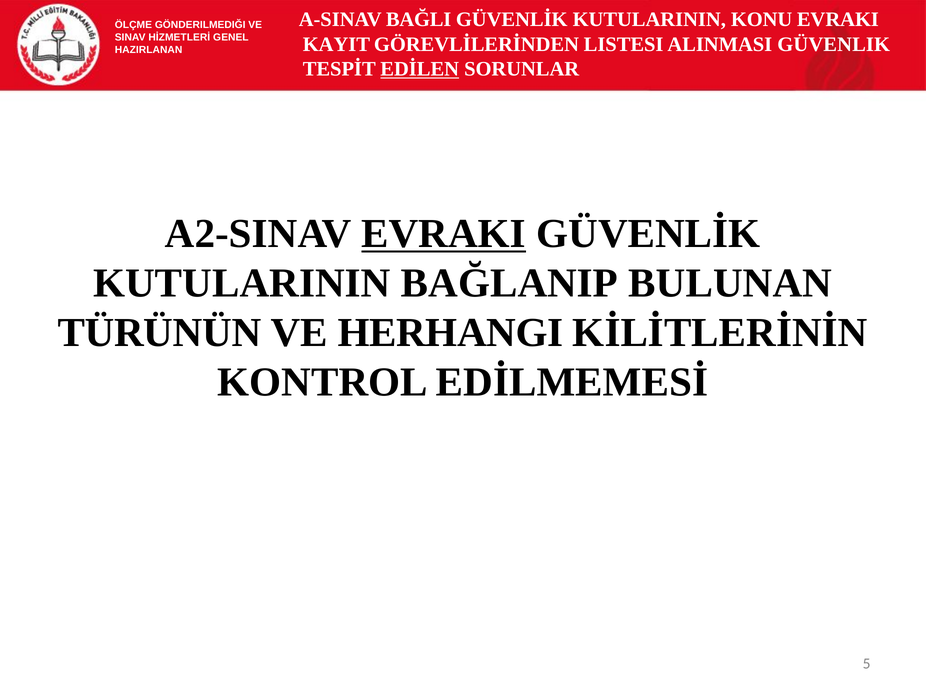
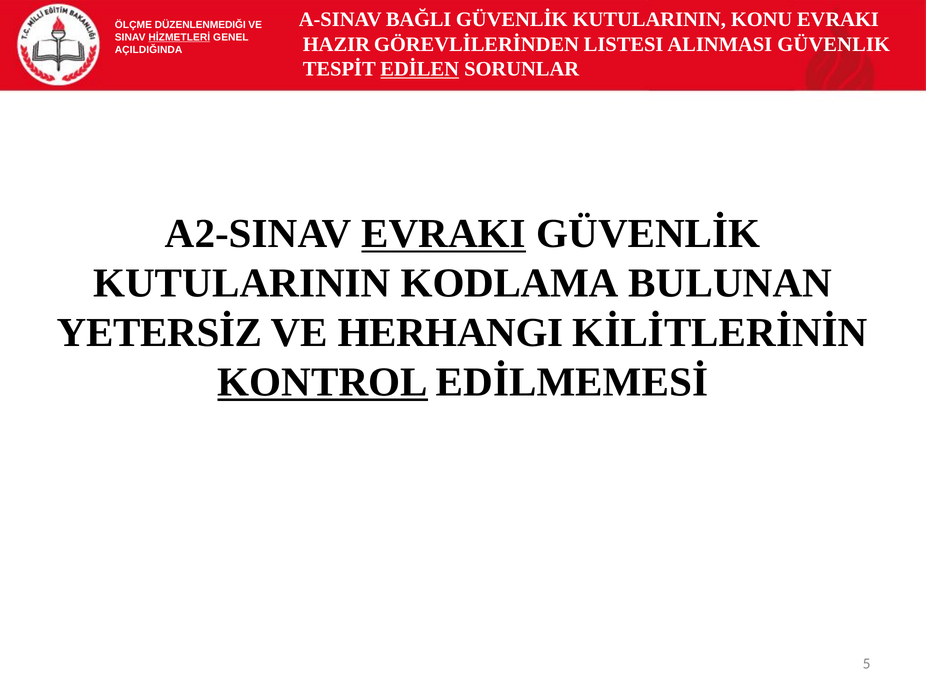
GÖNDERILMEDIĞI: GÖNDERILMEDIĞI -> DÜZENLENMEDIĞI
HİZMETLERİ underline: none -> present
KAYIT: KAYIT -> HAZIR
HAZIRLANAN: HAZIRLANAN -> AÇILDIĞINDA
BAĞLANIP: BAĞLANIP -> KODLAMA
TÜRÜNÜN: TÜRÜNÜN -> YETERSİZ
KONTROL underline: none -> present
